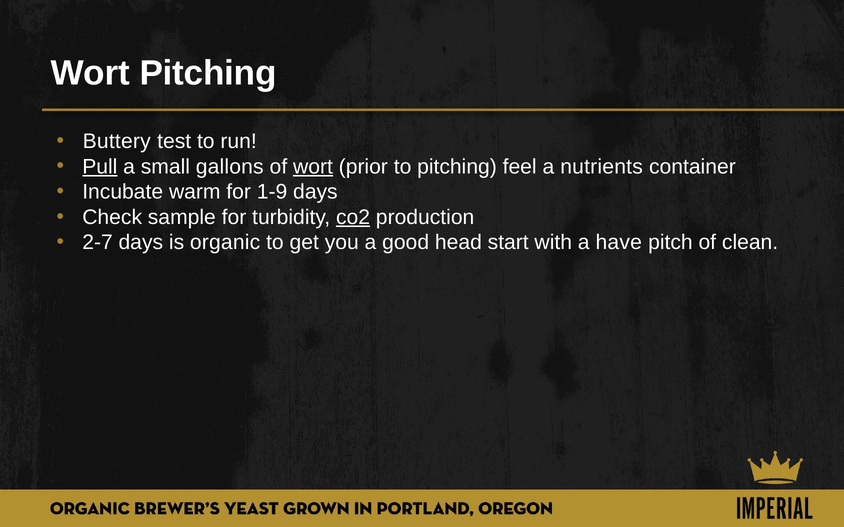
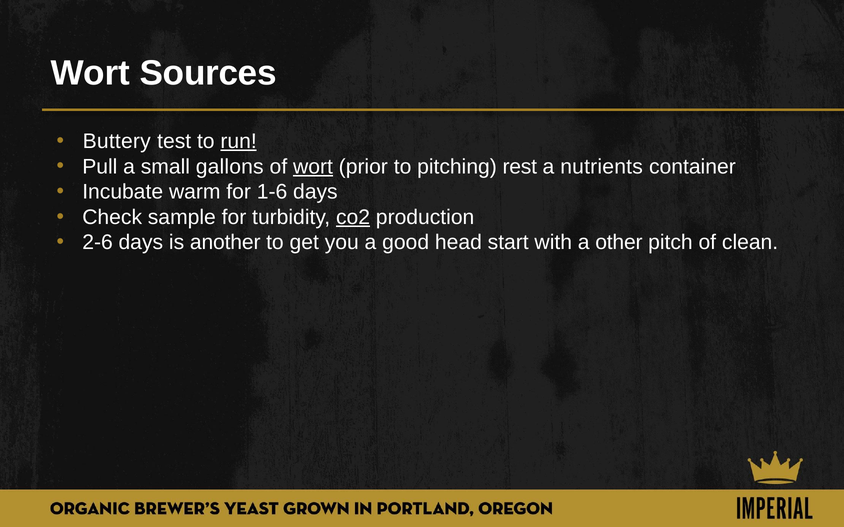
Wort Pitching: Pitching -> Sources
run underline: none -> present
Pull underline: present -> none
feel: feel -> rest
1-9: 1-9 -> 1-6
2-7: 2-7 -> 2-6
organic: organic -> another
have: have -> other
